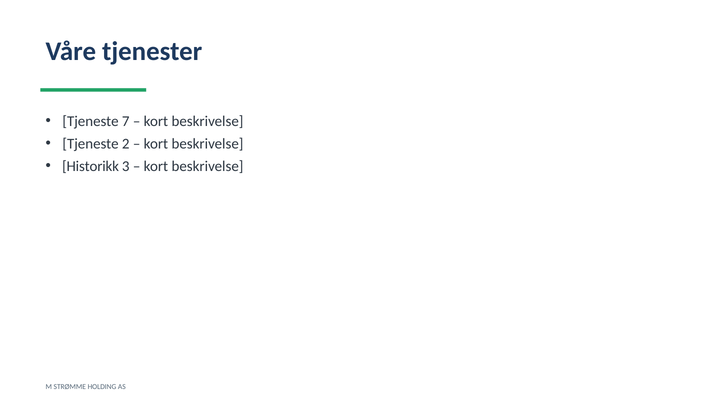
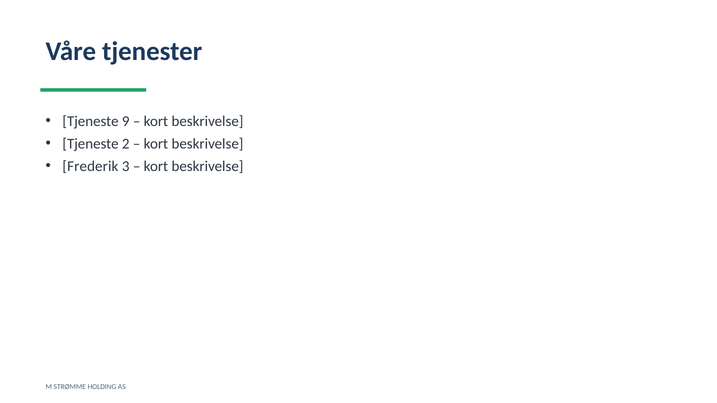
7: 7 -> 9
Historikk: Historikk -> Frederik
